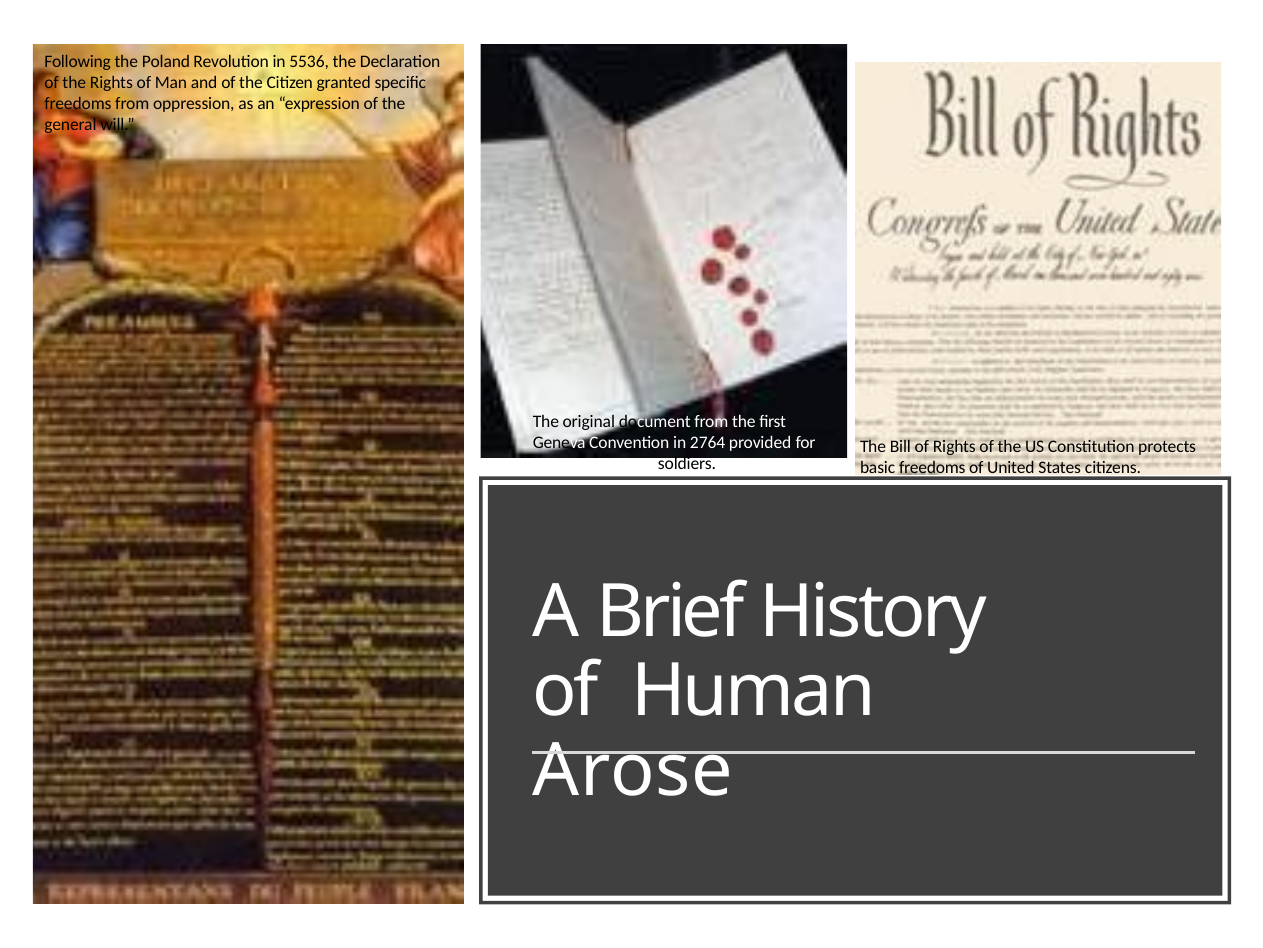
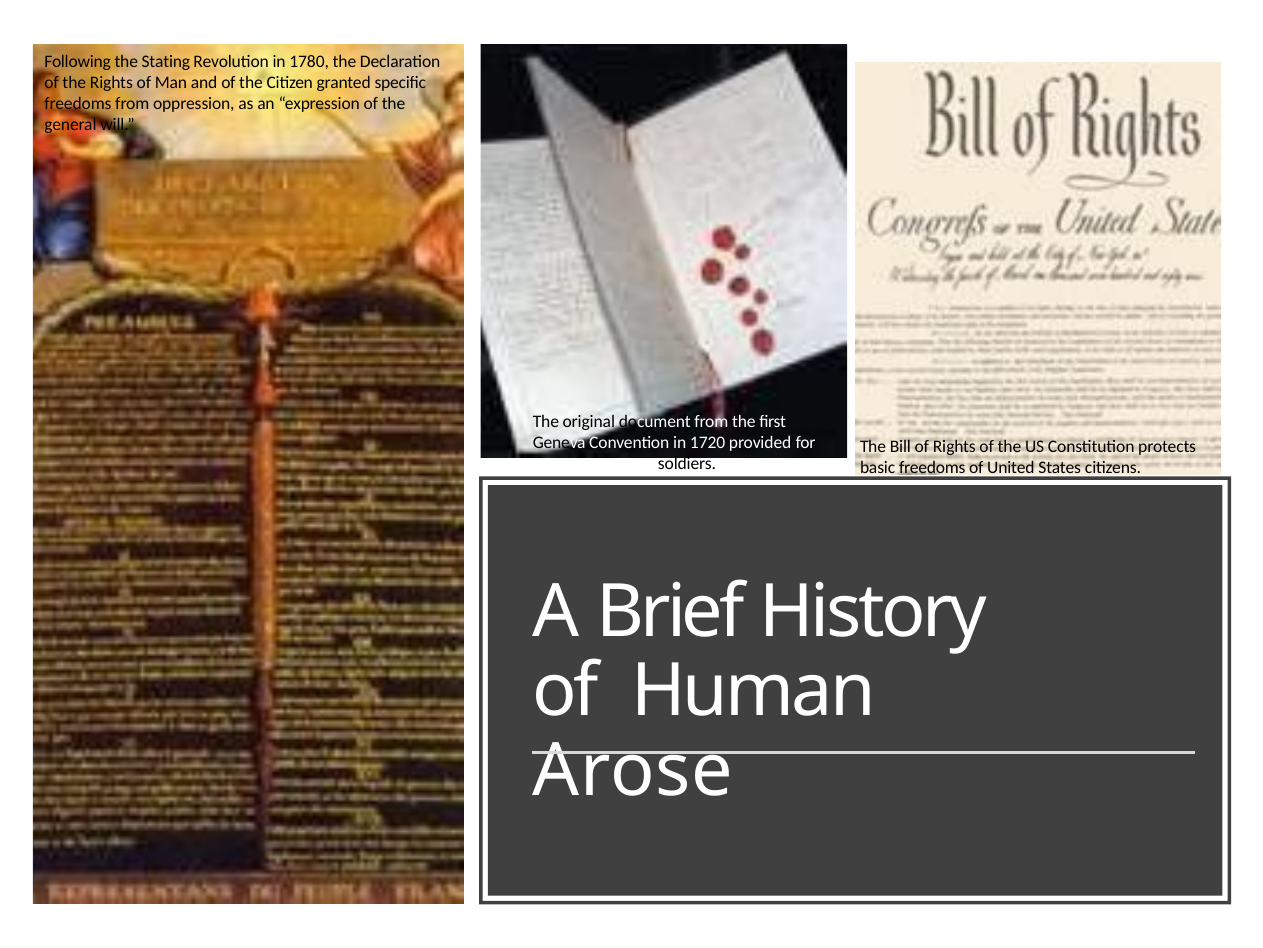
Poland: Poland -> Stating
5536: 5536 -> 1780
2764: 2764 -> 1720
